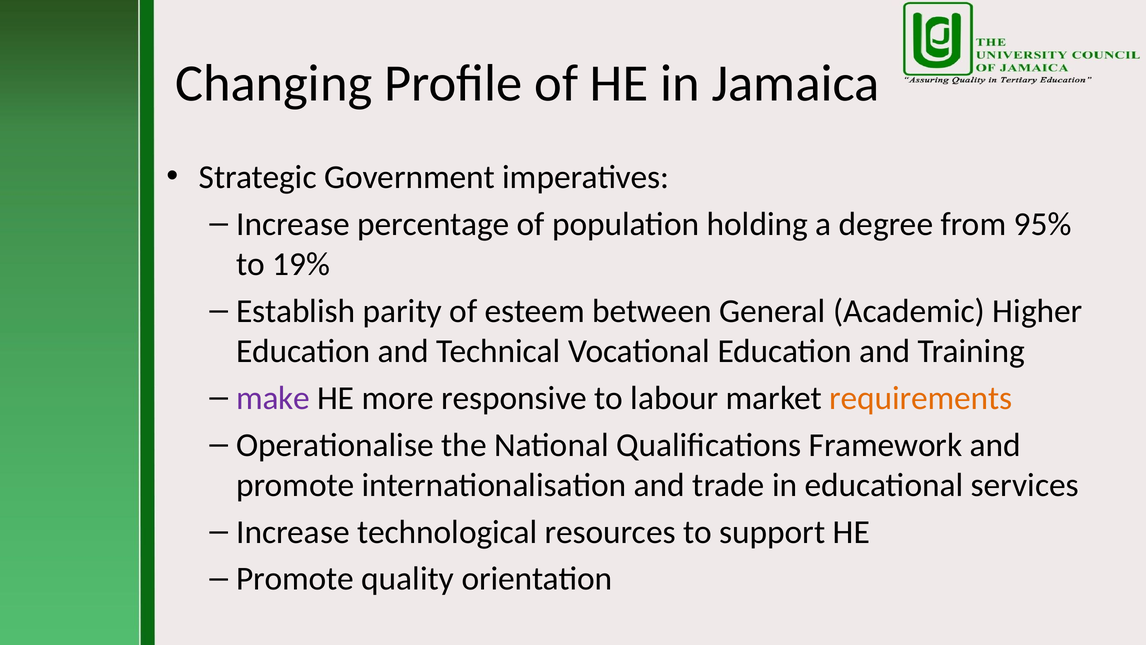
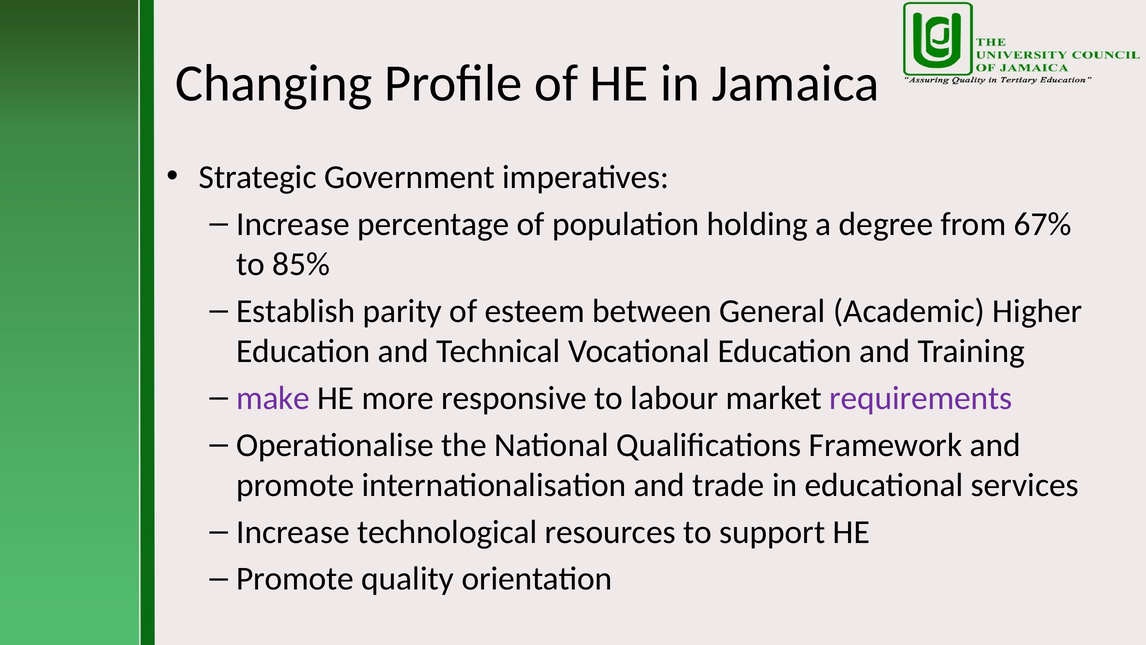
95%: 95% -> 67%
19%: 19% -> 85%
requirements colour: orange -> purple
